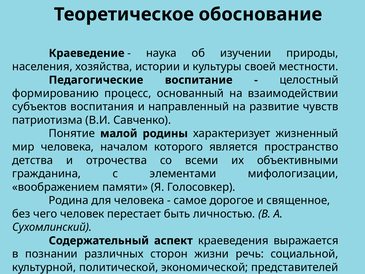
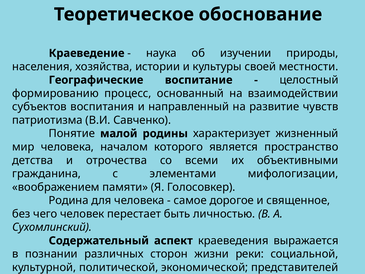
Педагогические: Педагогические -> Географические
речь: речь -> реки
